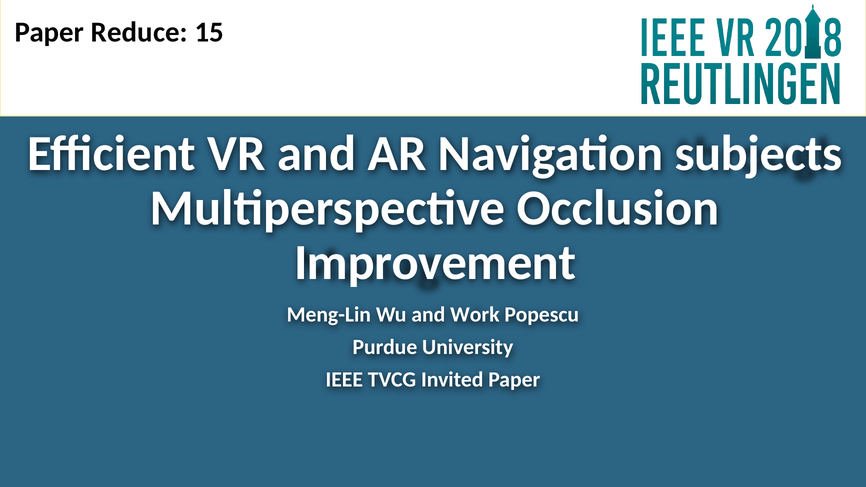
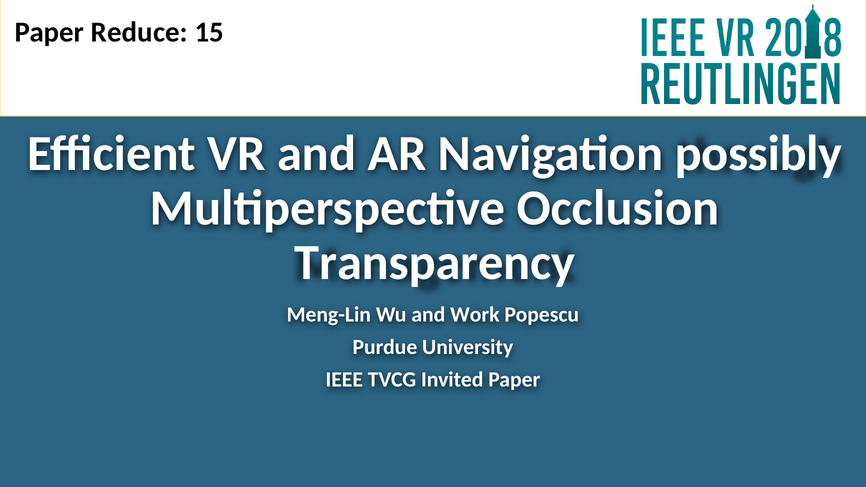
subjects: subjects -> possibly
Improvement: Improvement -> Transparency
